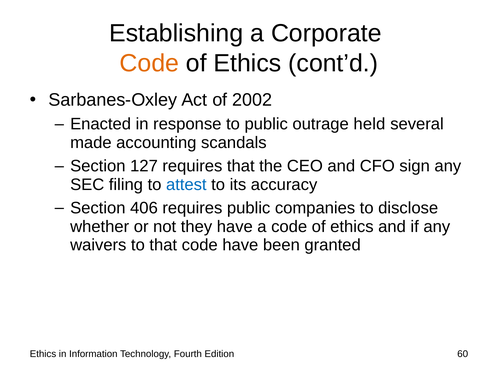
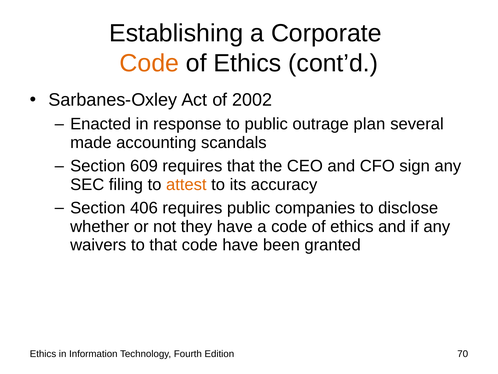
held: held -> plan
127: 127 -> 609
attest colour: blue -> orange
60: 60 -> 70
